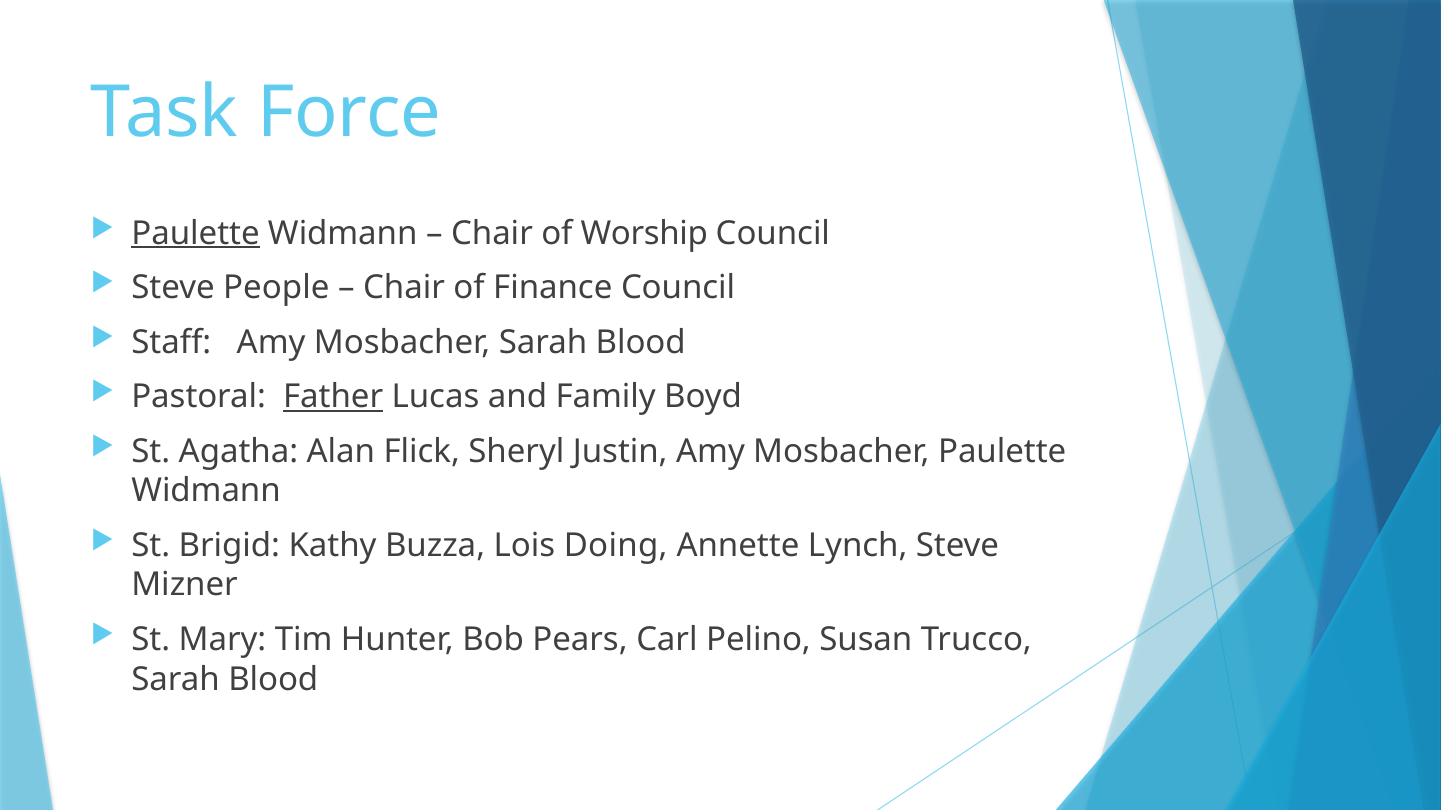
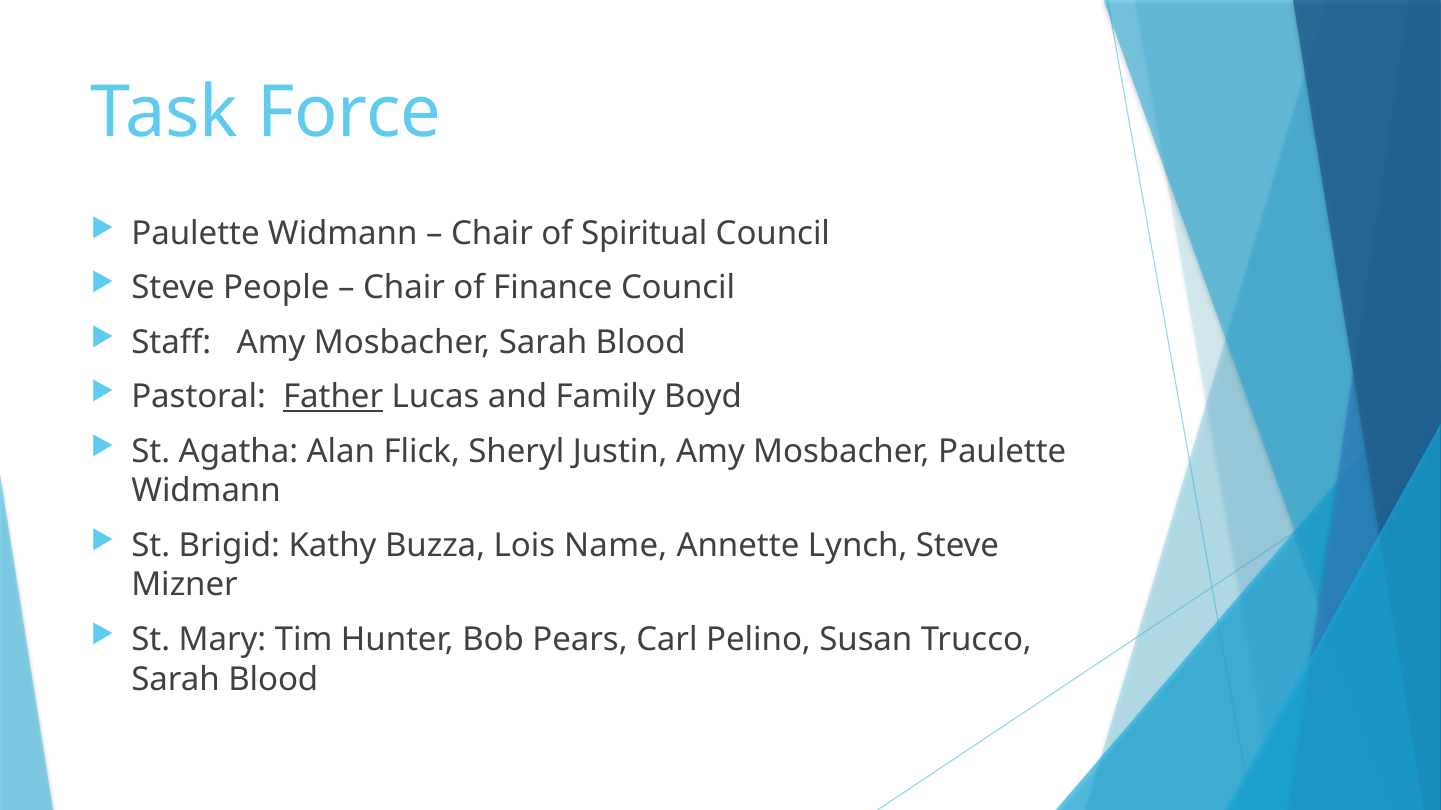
Paulette at (196, 233) underline: present -> none
Worship: Worship -> Spiritual
Doing: Doing -> Name
